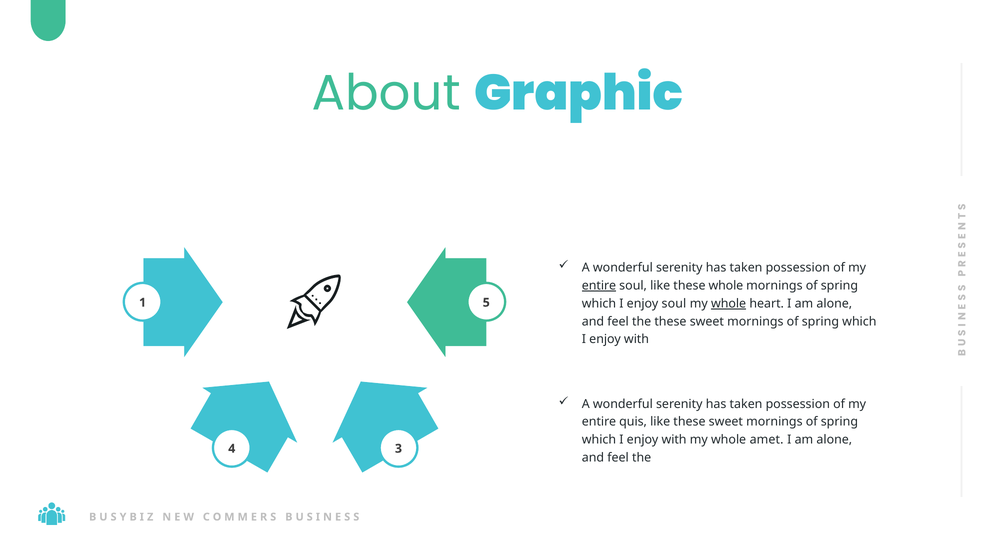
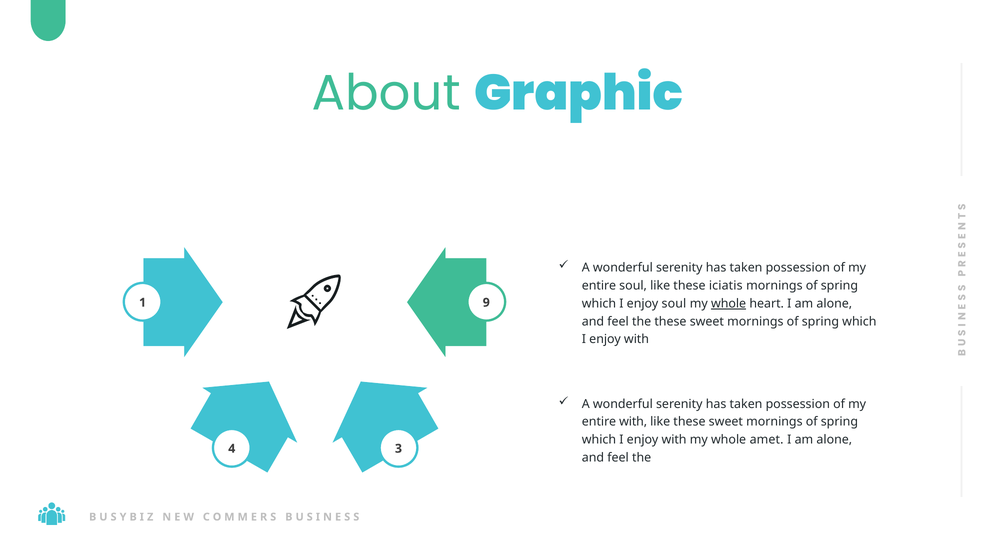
entire at (599, 286) underline: present -> none
these whole: whole -> iciatis
5: 5 -> 9
entire quis: quis -> with
